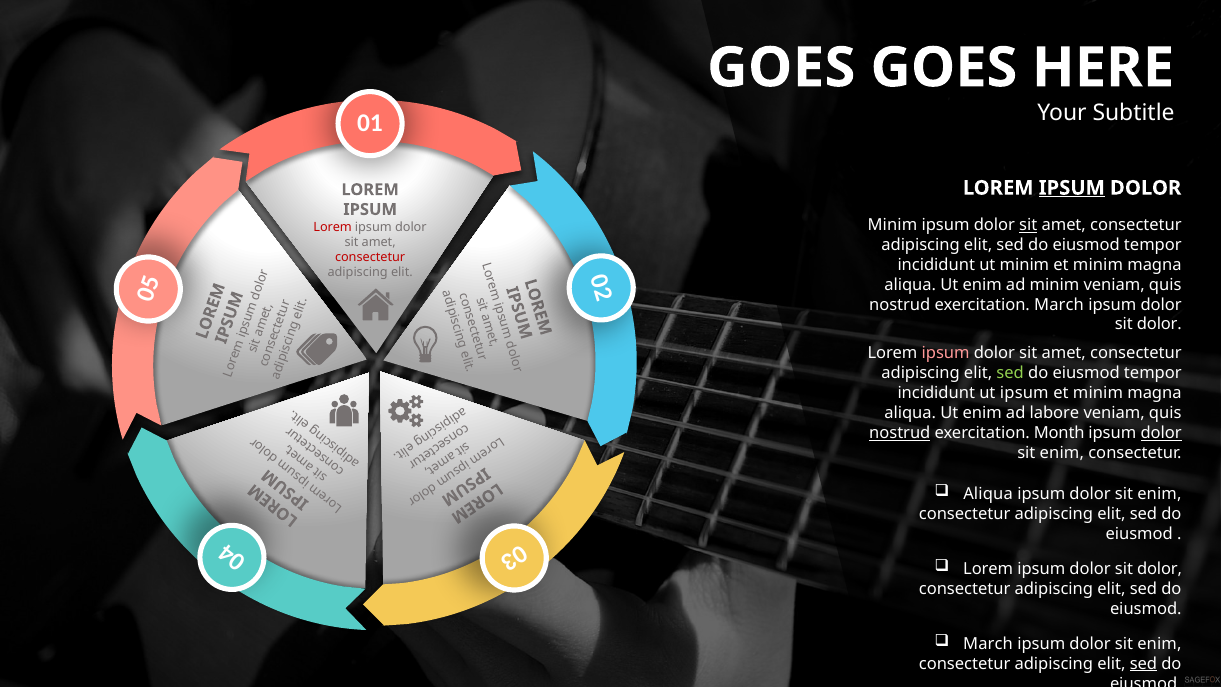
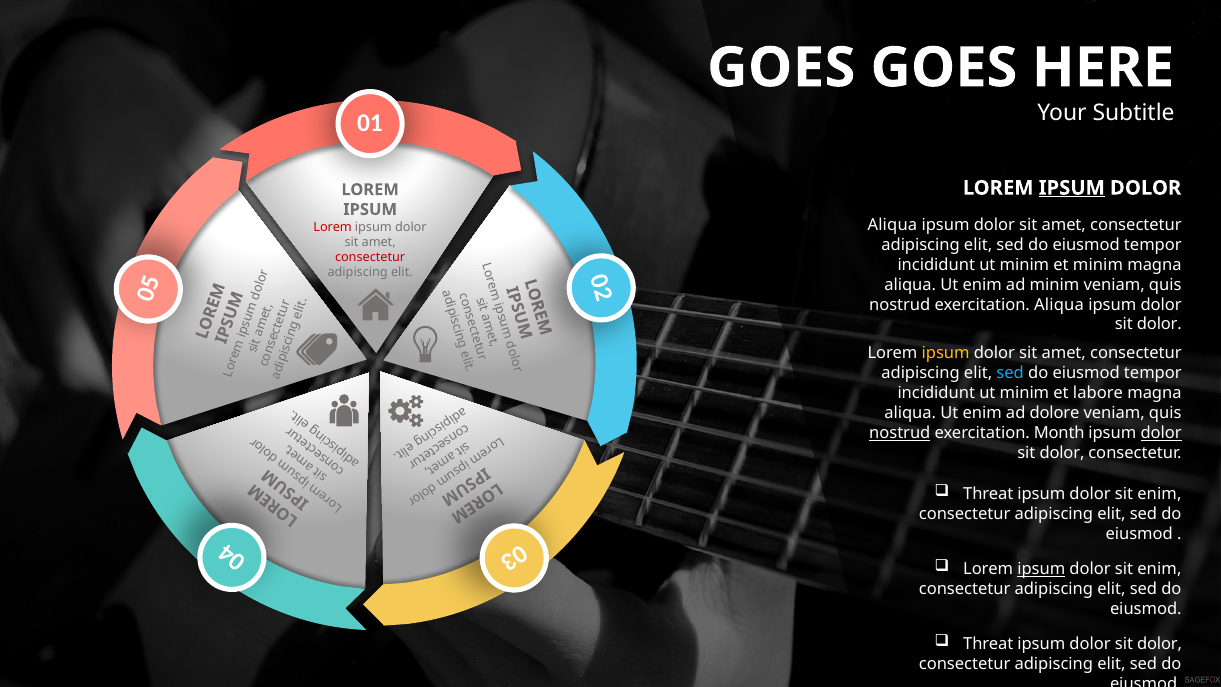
Minim at (892, 225): Minim -> Aliqua
sit at (1028, 225) underline: present -> none
exercitation March: March -> Aliqua
ipsum at (946, 353) colour: pink -> yellow
sed at (1010, 373) colour: light green -> light blue
ipsum at (1024, 393): ipsum -> minim
minim at (1098, 393): minim -> labore
labore: labore -> dolore
enim at (1062, 453): enim -> dolor
Aliqua at (988, 494): Aliqua -> Threat
ipsum at (1041, 569) underline: none -> present
dolor at (1160, 569): dolor -> enim
March at (988, 644): March -> Threat
enim at (1159, 644): enim -> dolor
sed at (1143, 664) underline: present -> none
